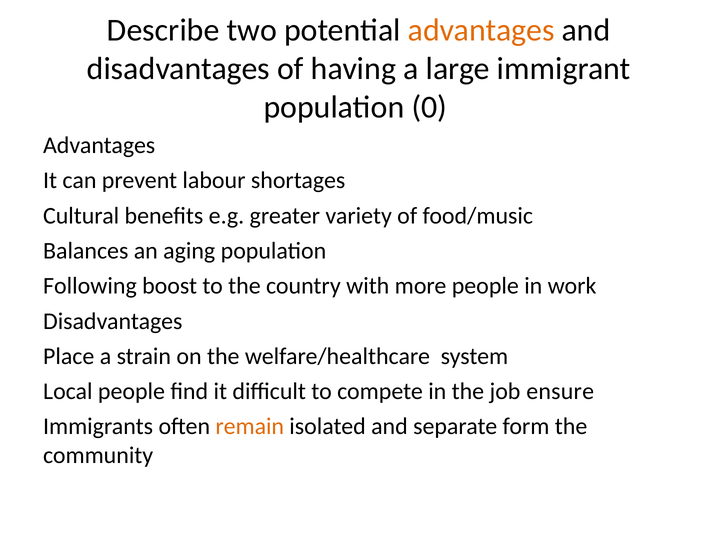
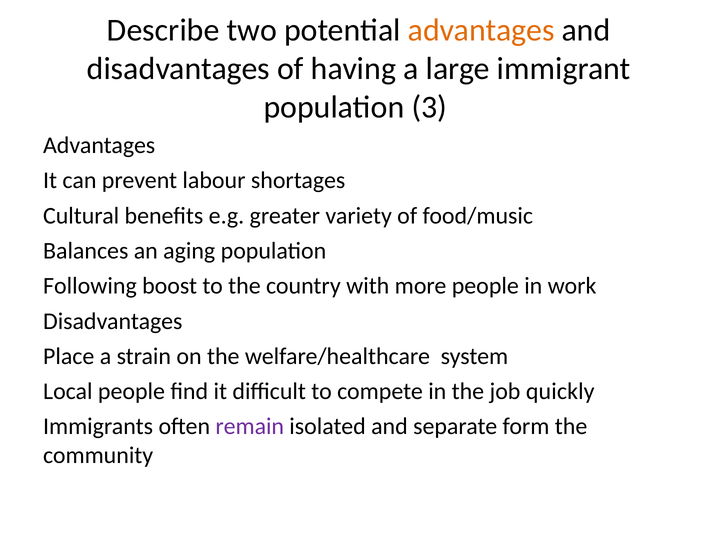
0: 0 -> 3
ensure: ensure -> quickly
remain colour: orange -> purple
